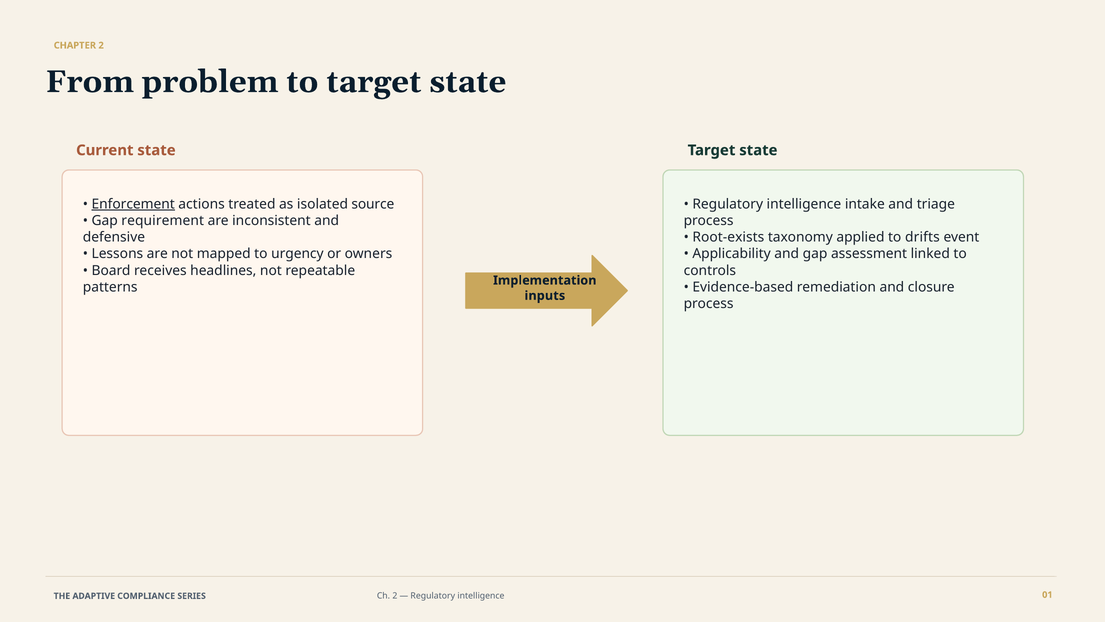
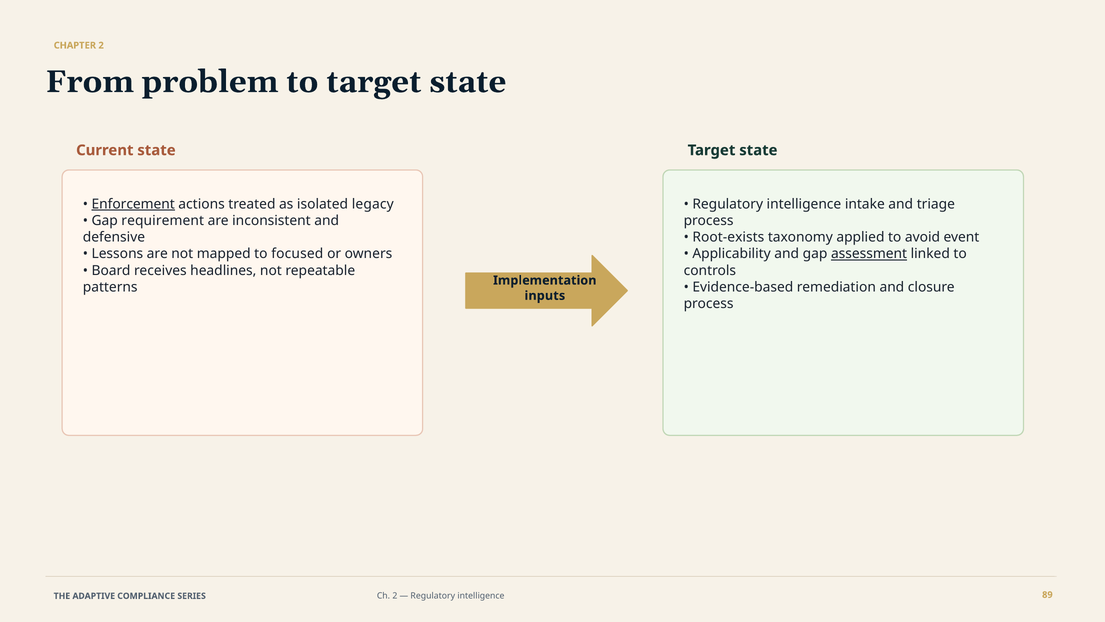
source: source -> legacy
drifts: drifts -> avoid
urgency: urgency -> focused
assessment underline: none -> present
01: 01 -> 89
